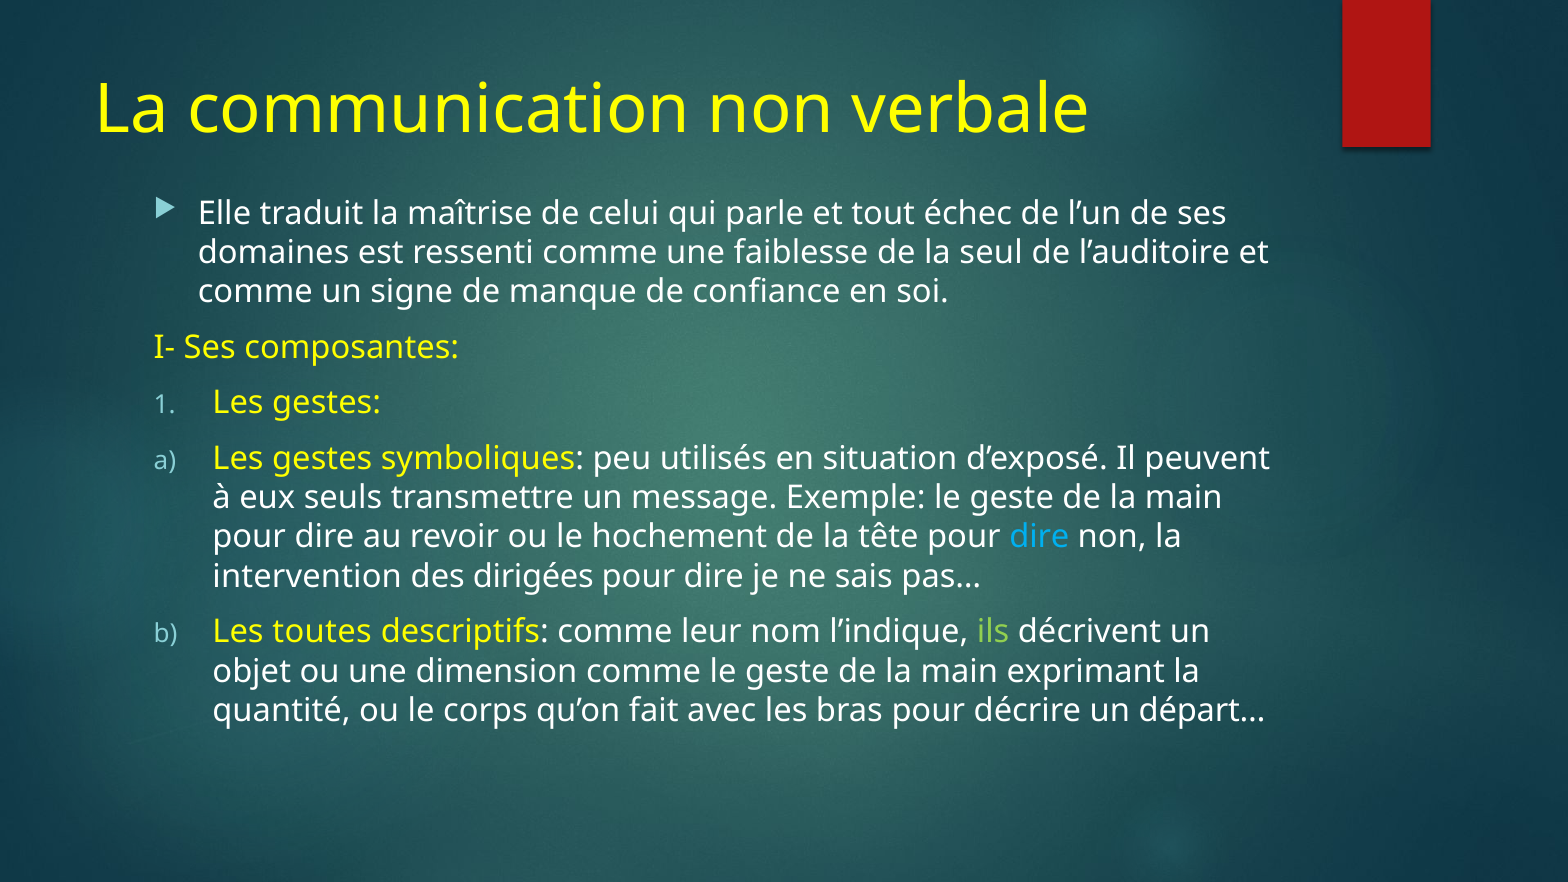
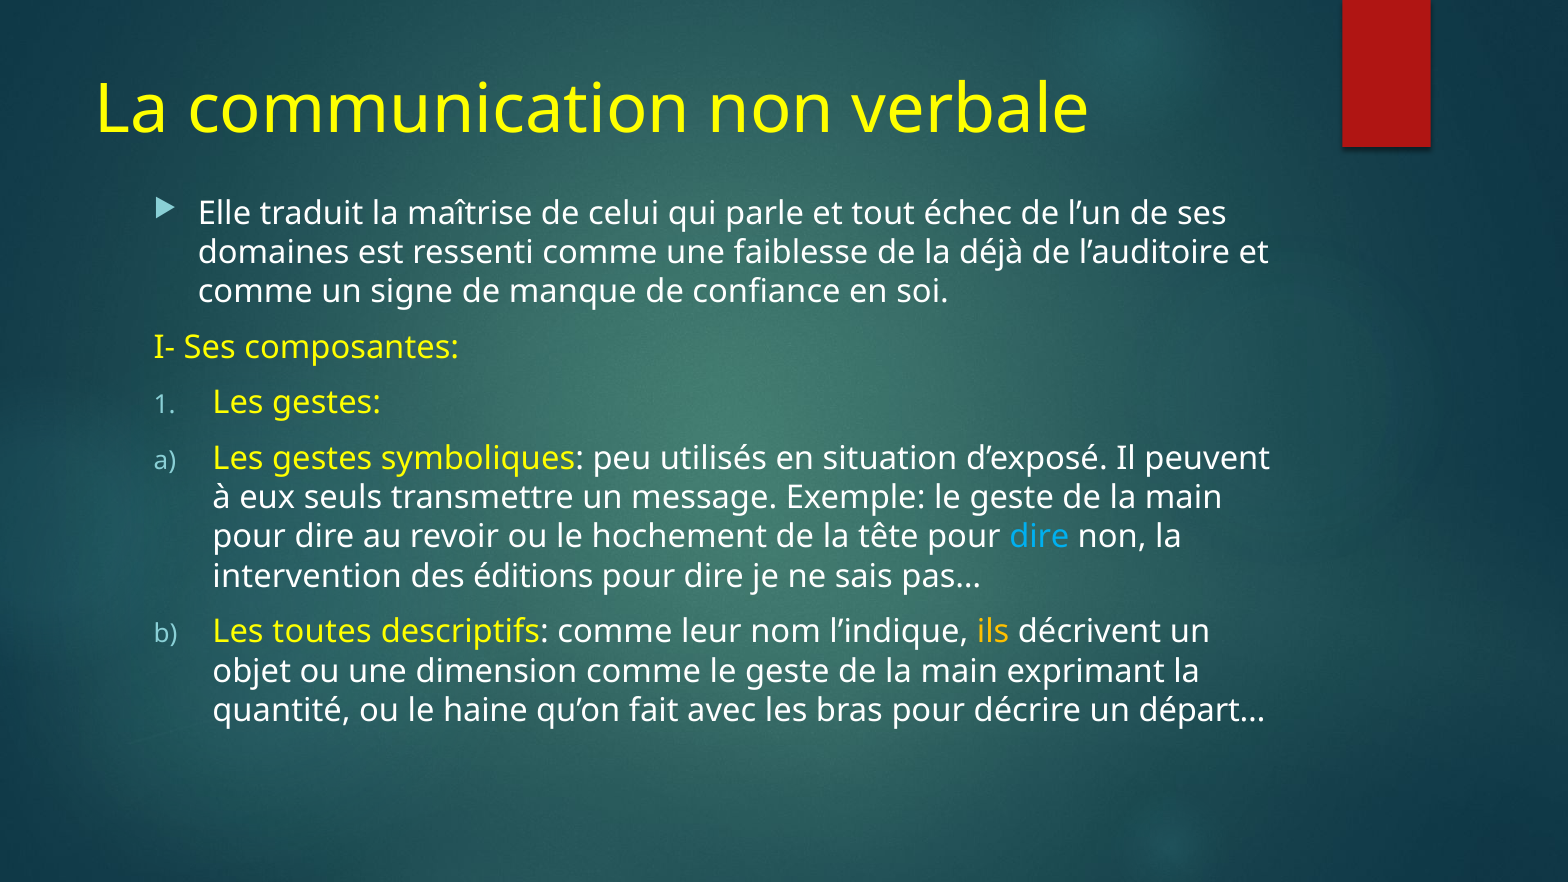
seul: seul -> déjà
dirigées: dirigées -> éditions
ils colour: light green -> yellow
corps: corps -> haine
